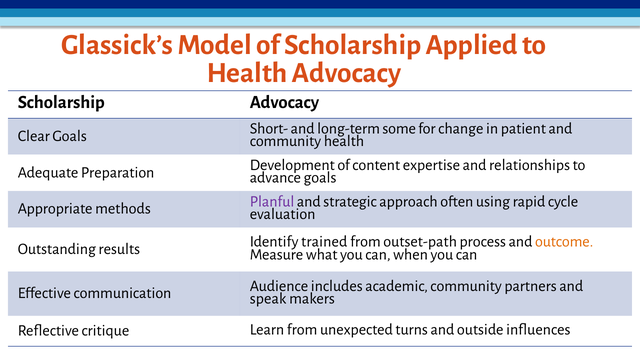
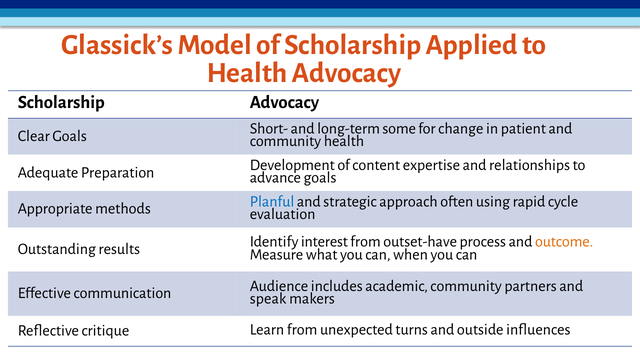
Planful colour: purple -> blue
trained: trained -> interest
outset-path: outset-path -> outset-have
